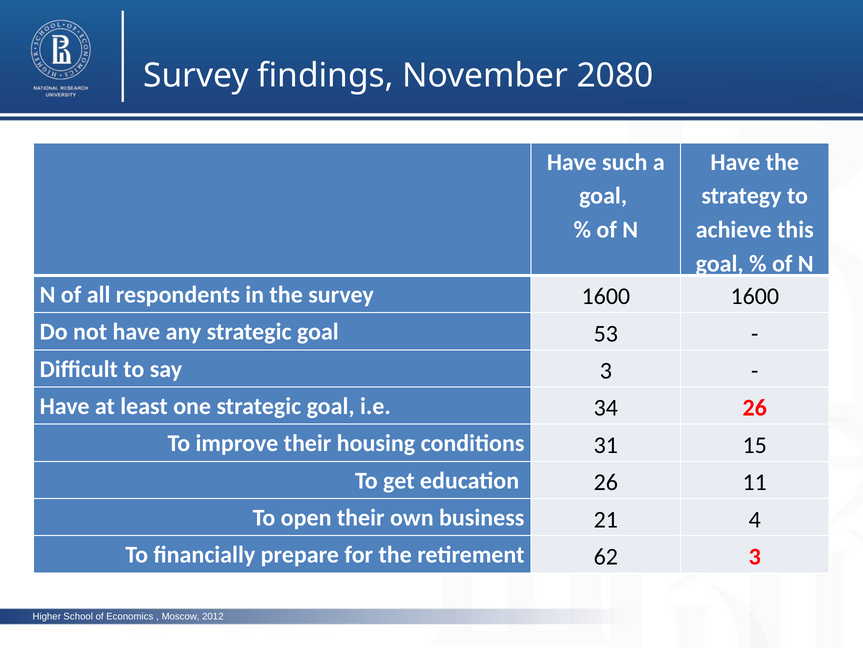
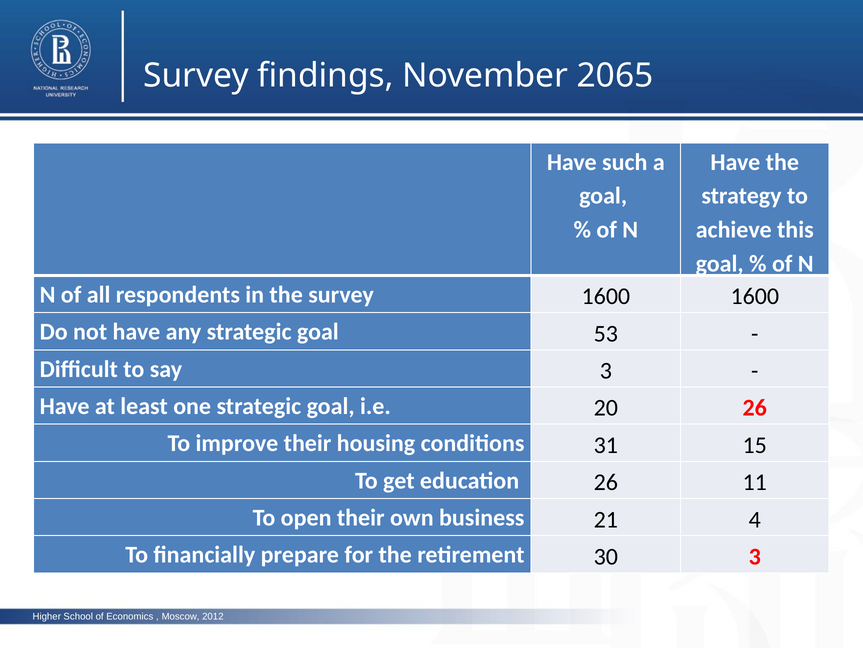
2080: 2080 -> 2065
34: 34 -> 20
62: 62 -> 30
